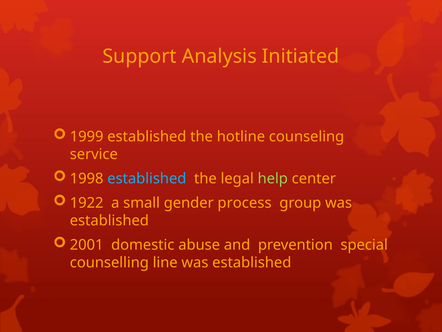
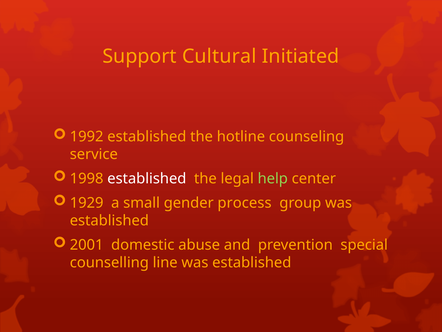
Analysis: Analysis -> Cultural
1999: 1999 -> 1992
established at (147, 178) colour: light blue -> white
1922: 1922 -> 1929
